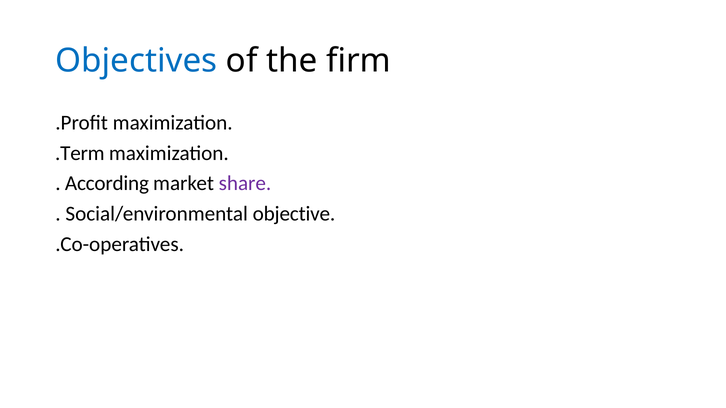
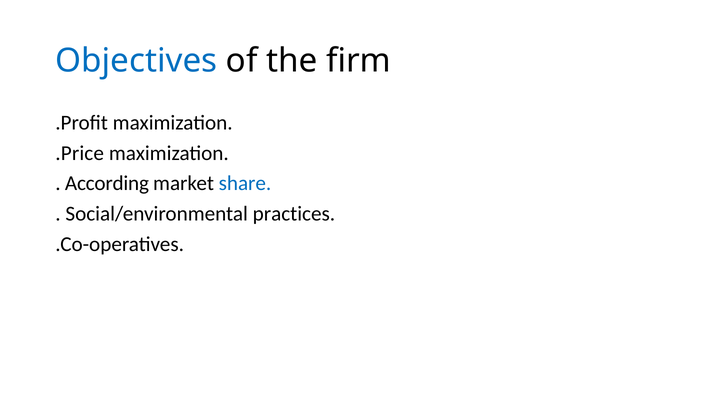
.Term: .Term -> .Price
share colour: purple -> blue
objective: objective -> practices
